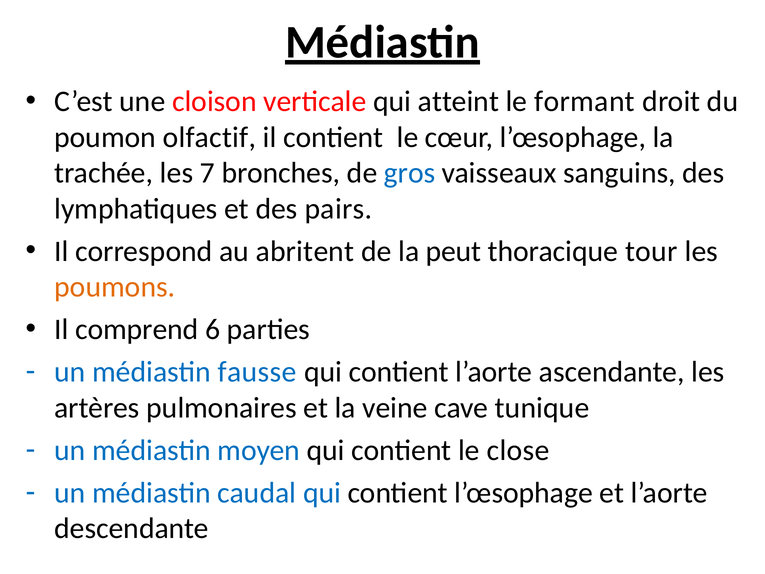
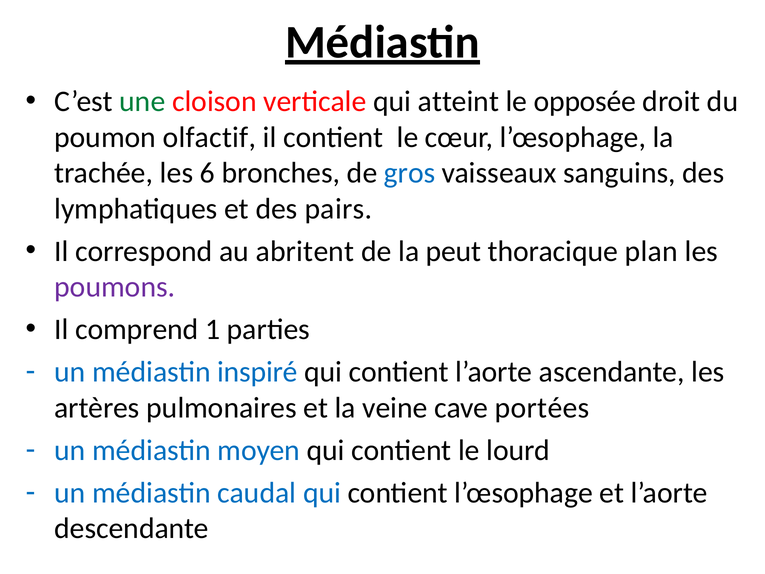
une colour: black -> green
formant: formant -> opposée
7: 7 -> 6
tour: tour -> plan
poumons colour: orange -> purple
6: 6 -> 1
fausse: fausse -> inspiré
tunique: tunique -> portées
close: close -> lourd
